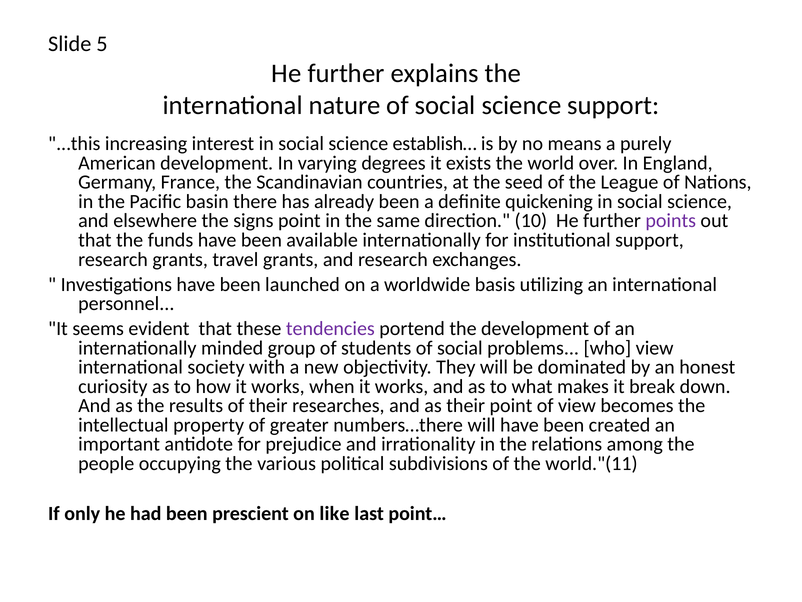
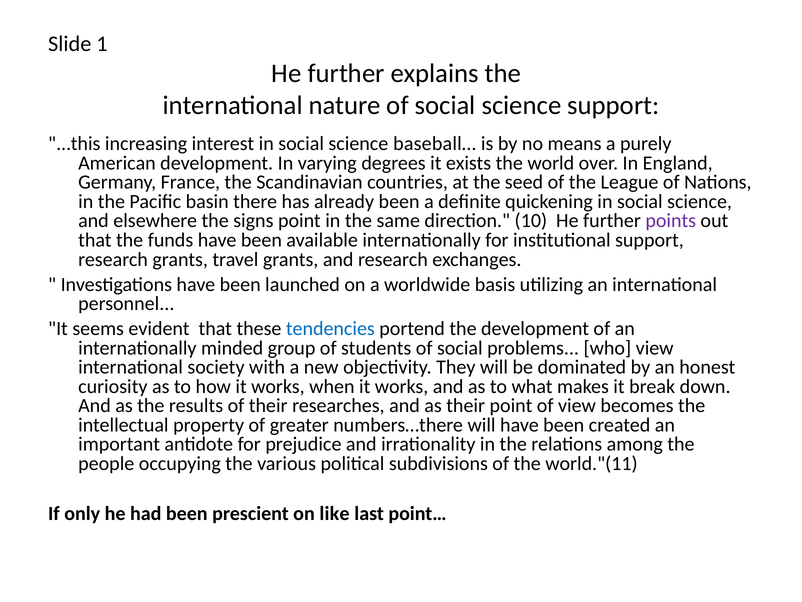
5: 5 -> 1
establish…: establish… -> baseball…
tendencies colour: purple -> blue
